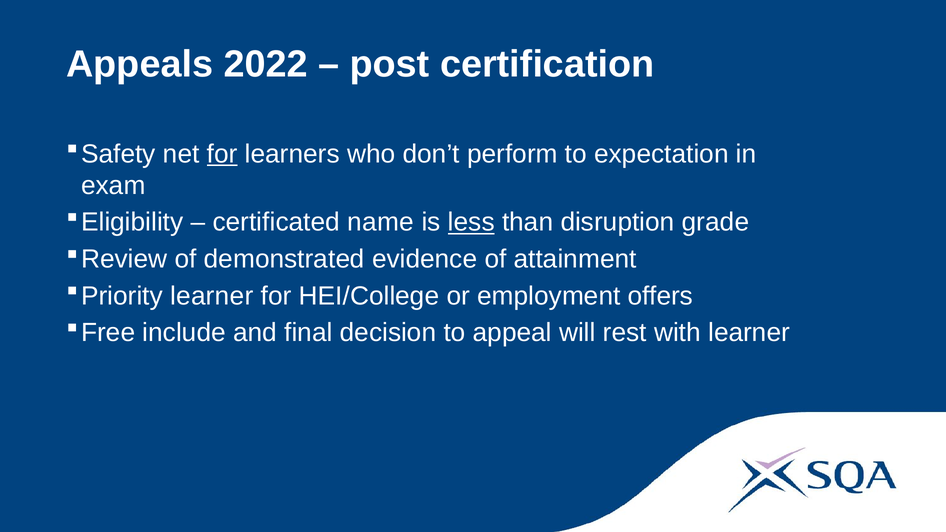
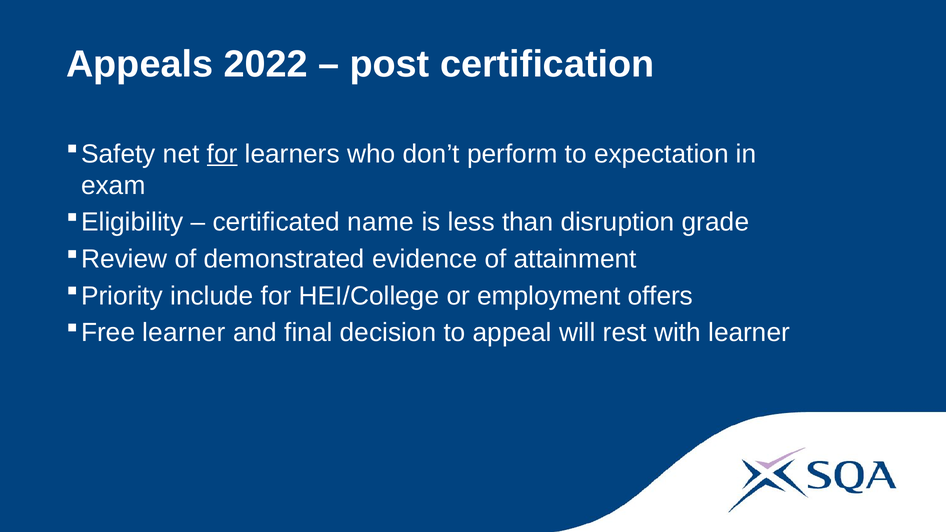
less underline: present -> none
learner at (212, 296): learner -> include
include at (184, 333): include -> learner
